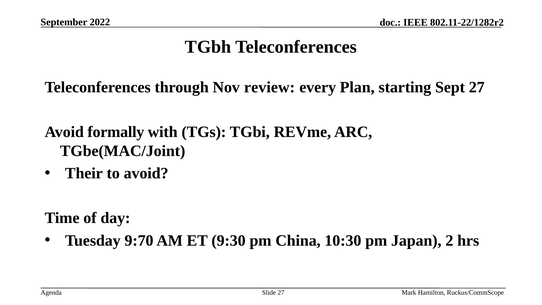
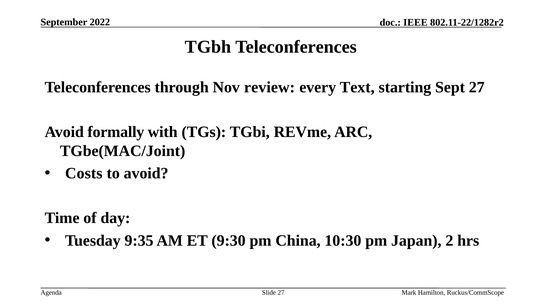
Plan: Plan -> Text
Their: Their -> Costs
9:70: 9:70 -> 9:35
